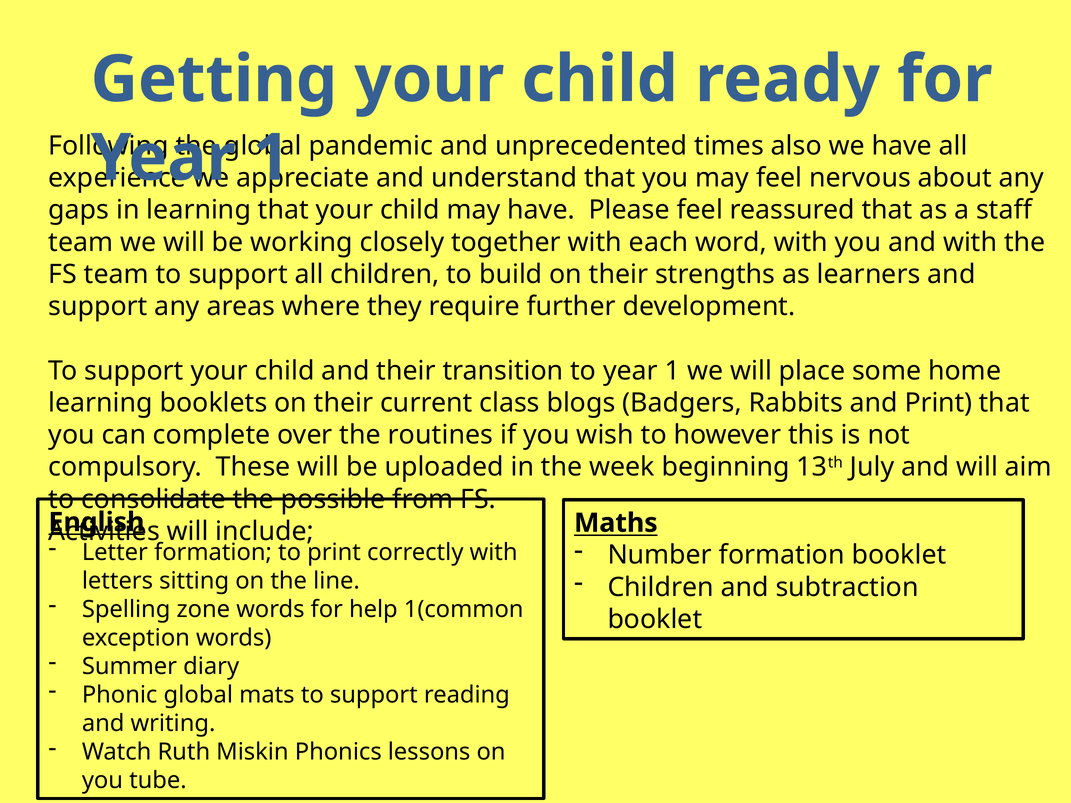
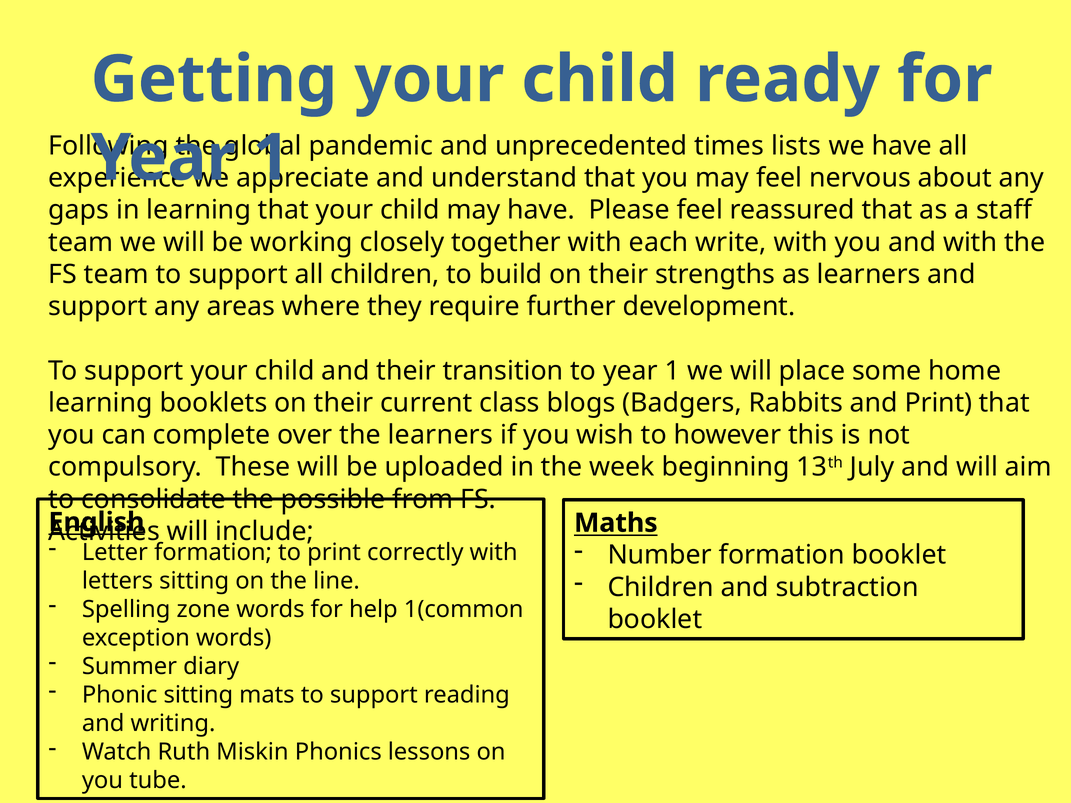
also: also -> lists
word: word -> write
the routines: routines -> learners
Phonic global: global -> sitting
